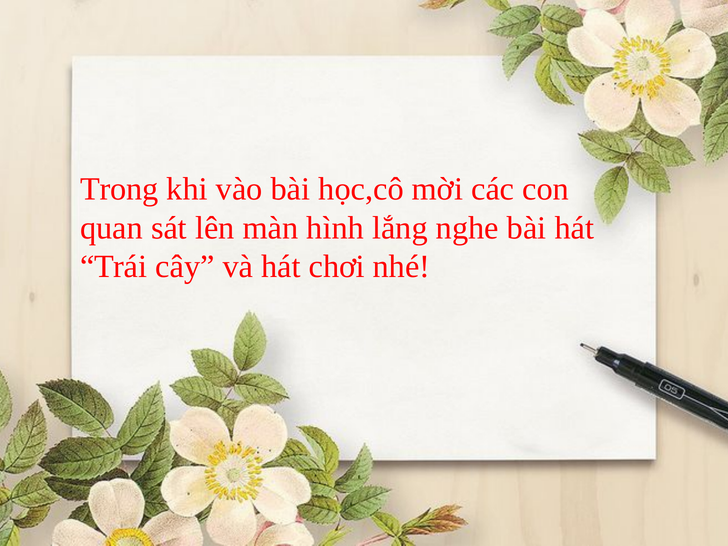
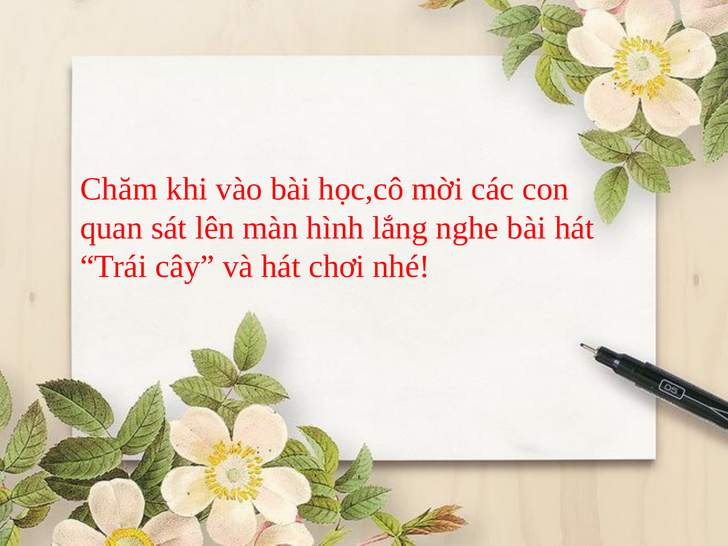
Trong: Trong -> Chăm
